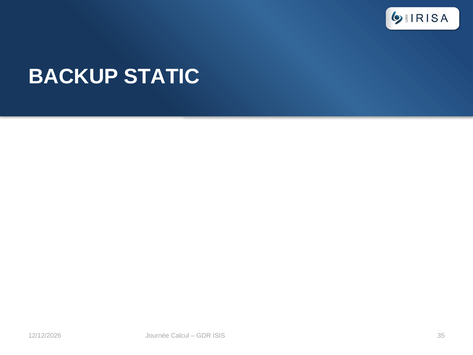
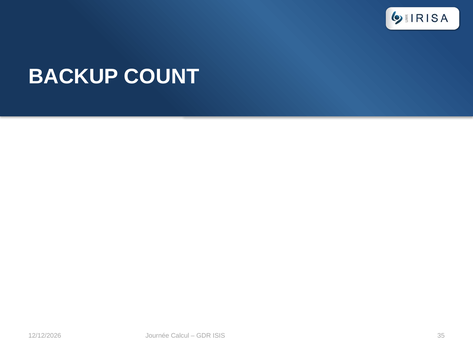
STATIC: STATIC -> COUNT
